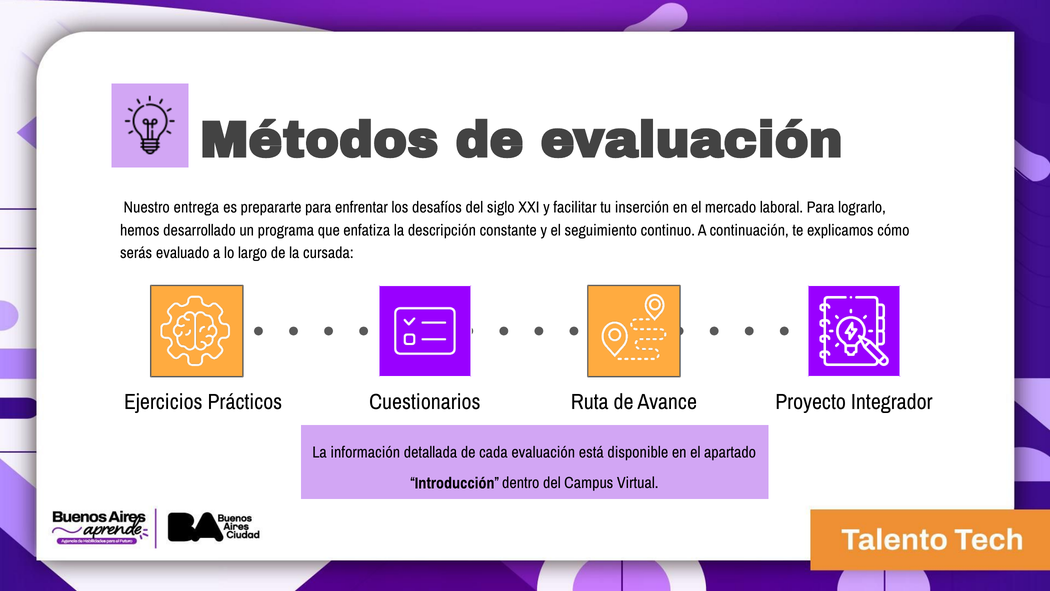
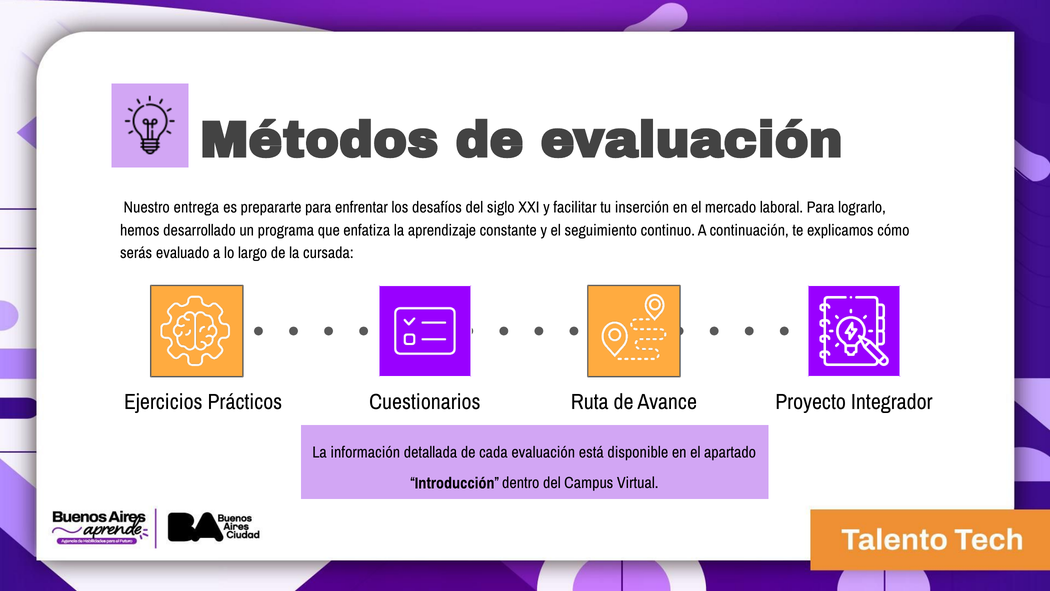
descripción: descripción -> aprendizaje
